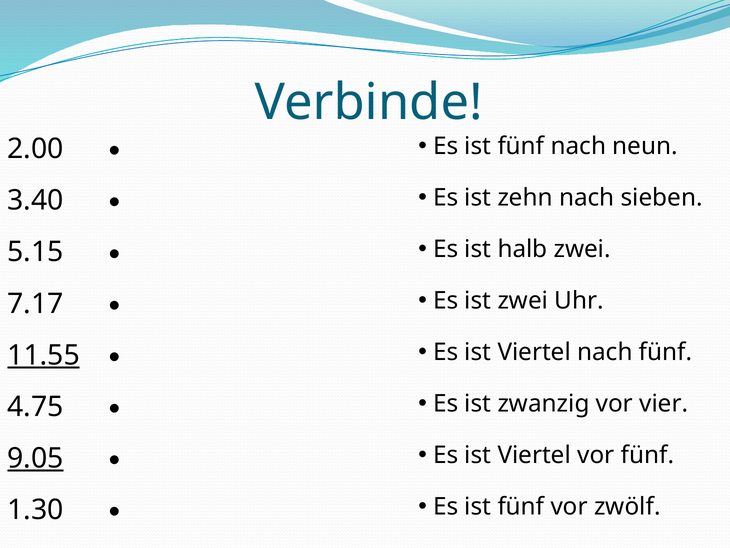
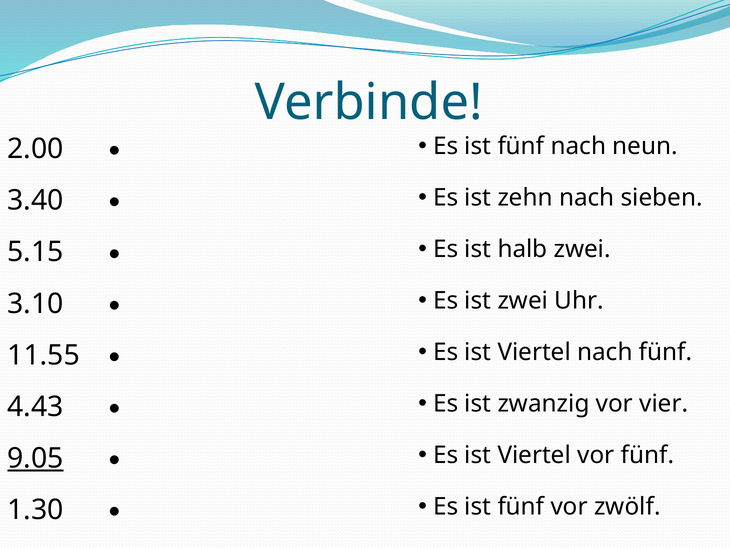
7.17: 7.17 -> 3.10
11.55 underline: present -> none
4.75: 4.75 -> 4.43
